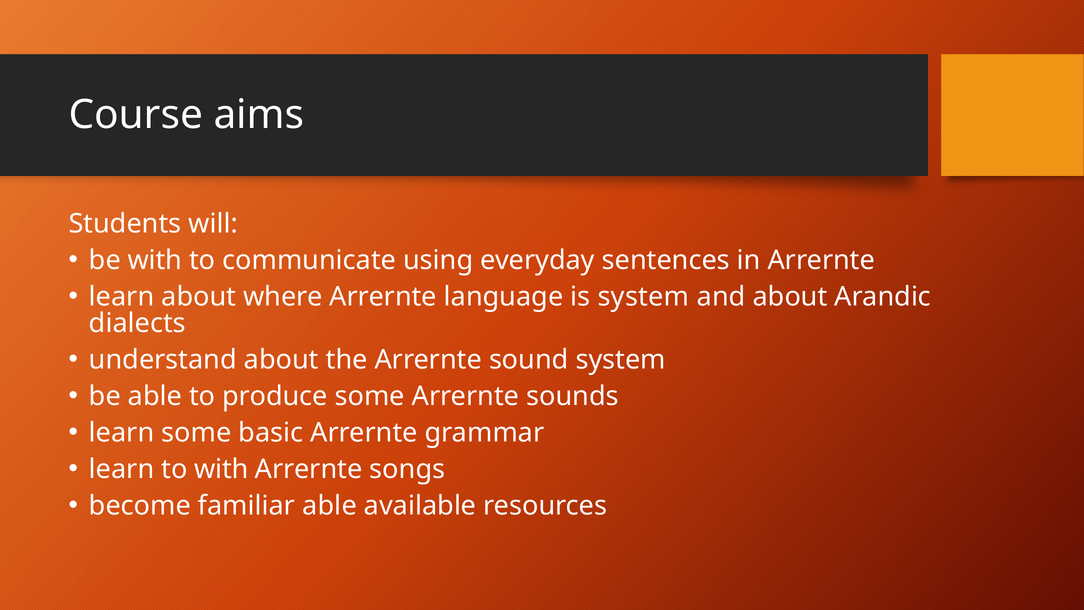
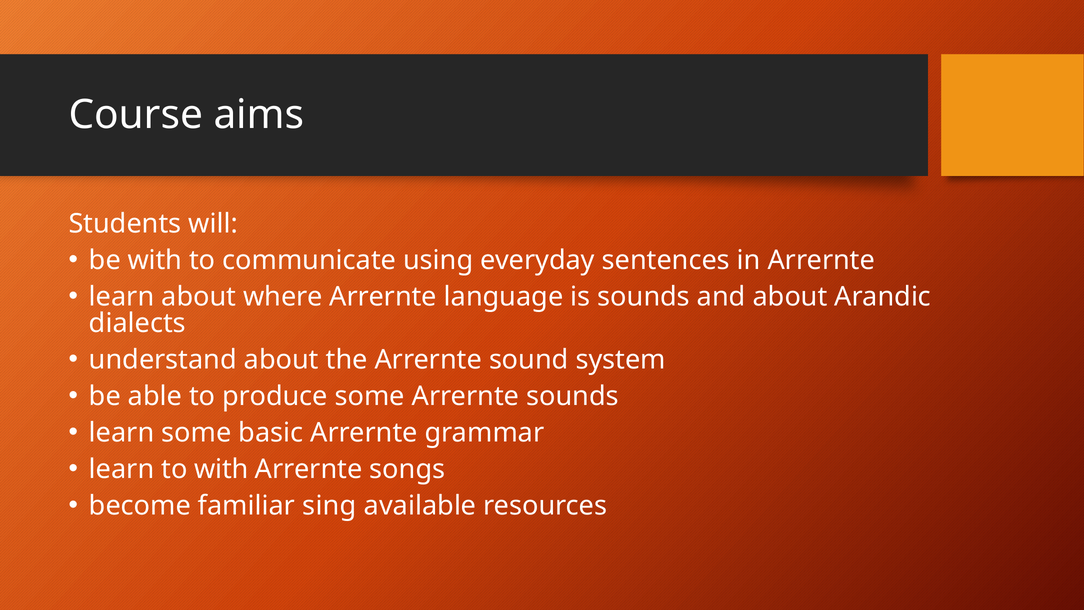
is system: system -> sounds
familiar able: able -> sing
